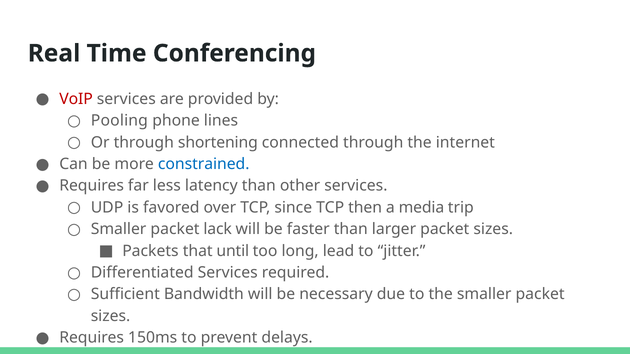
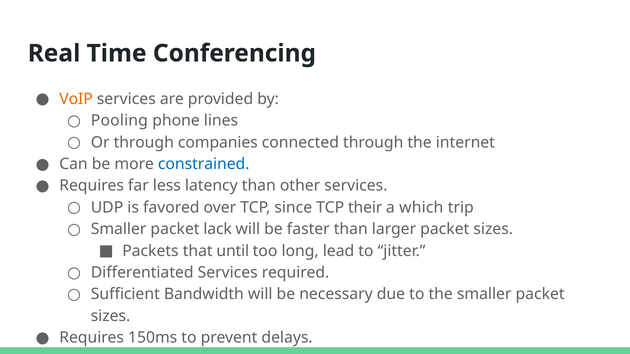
VoIP colour: red -> orange
shortening: shortening -> companies
then: then -> their
media: media -> which
